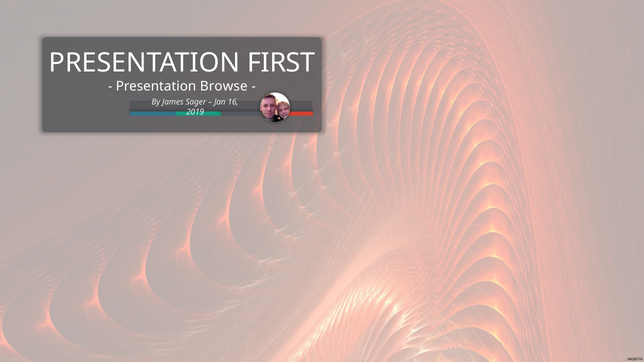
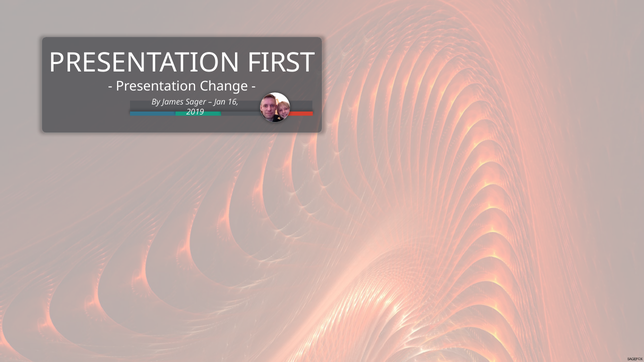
Browse: Browse -> Change
